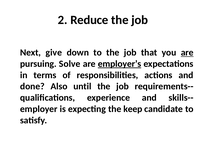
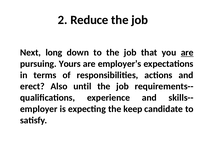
give: give -> long
Solve: Solve -> Yours
employer’s underline: present -> none
done: done -> erect
